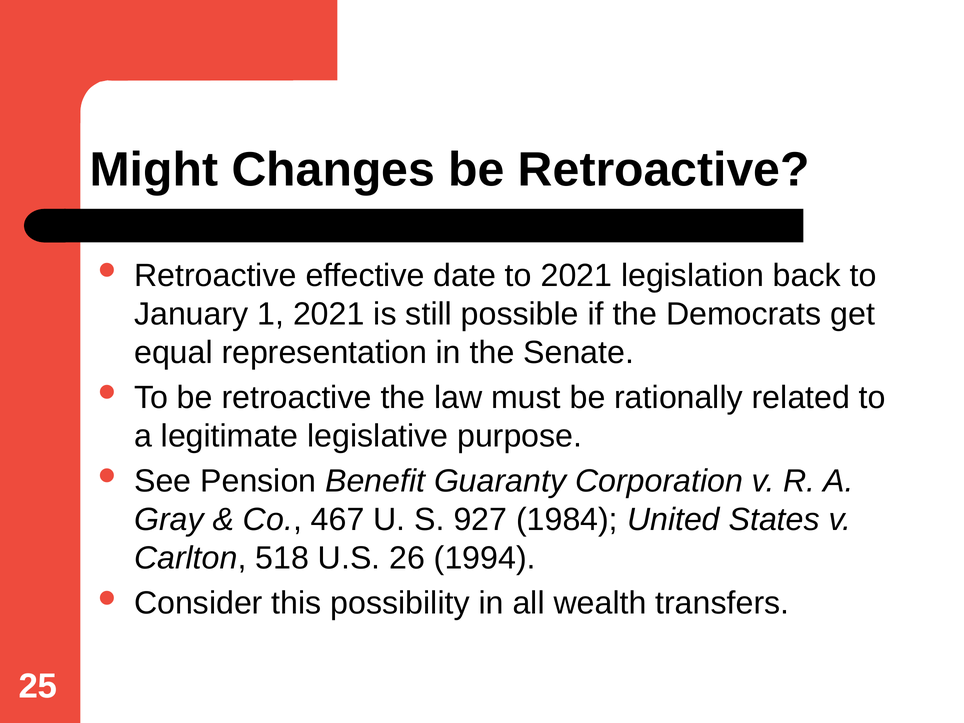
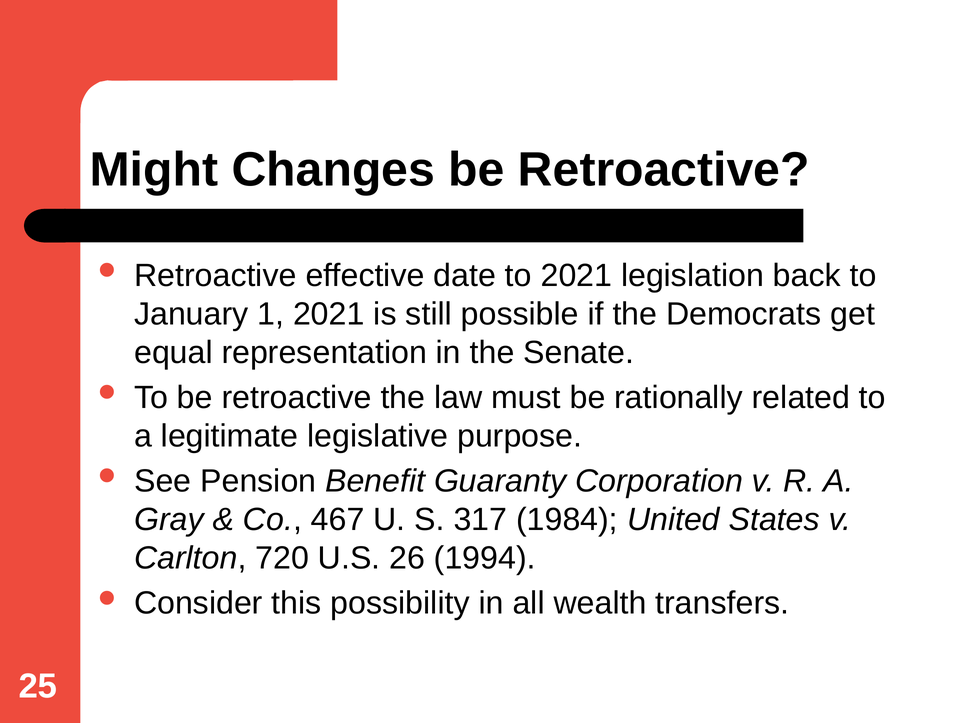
927: 927 -> 317
518: 518 -> 720
